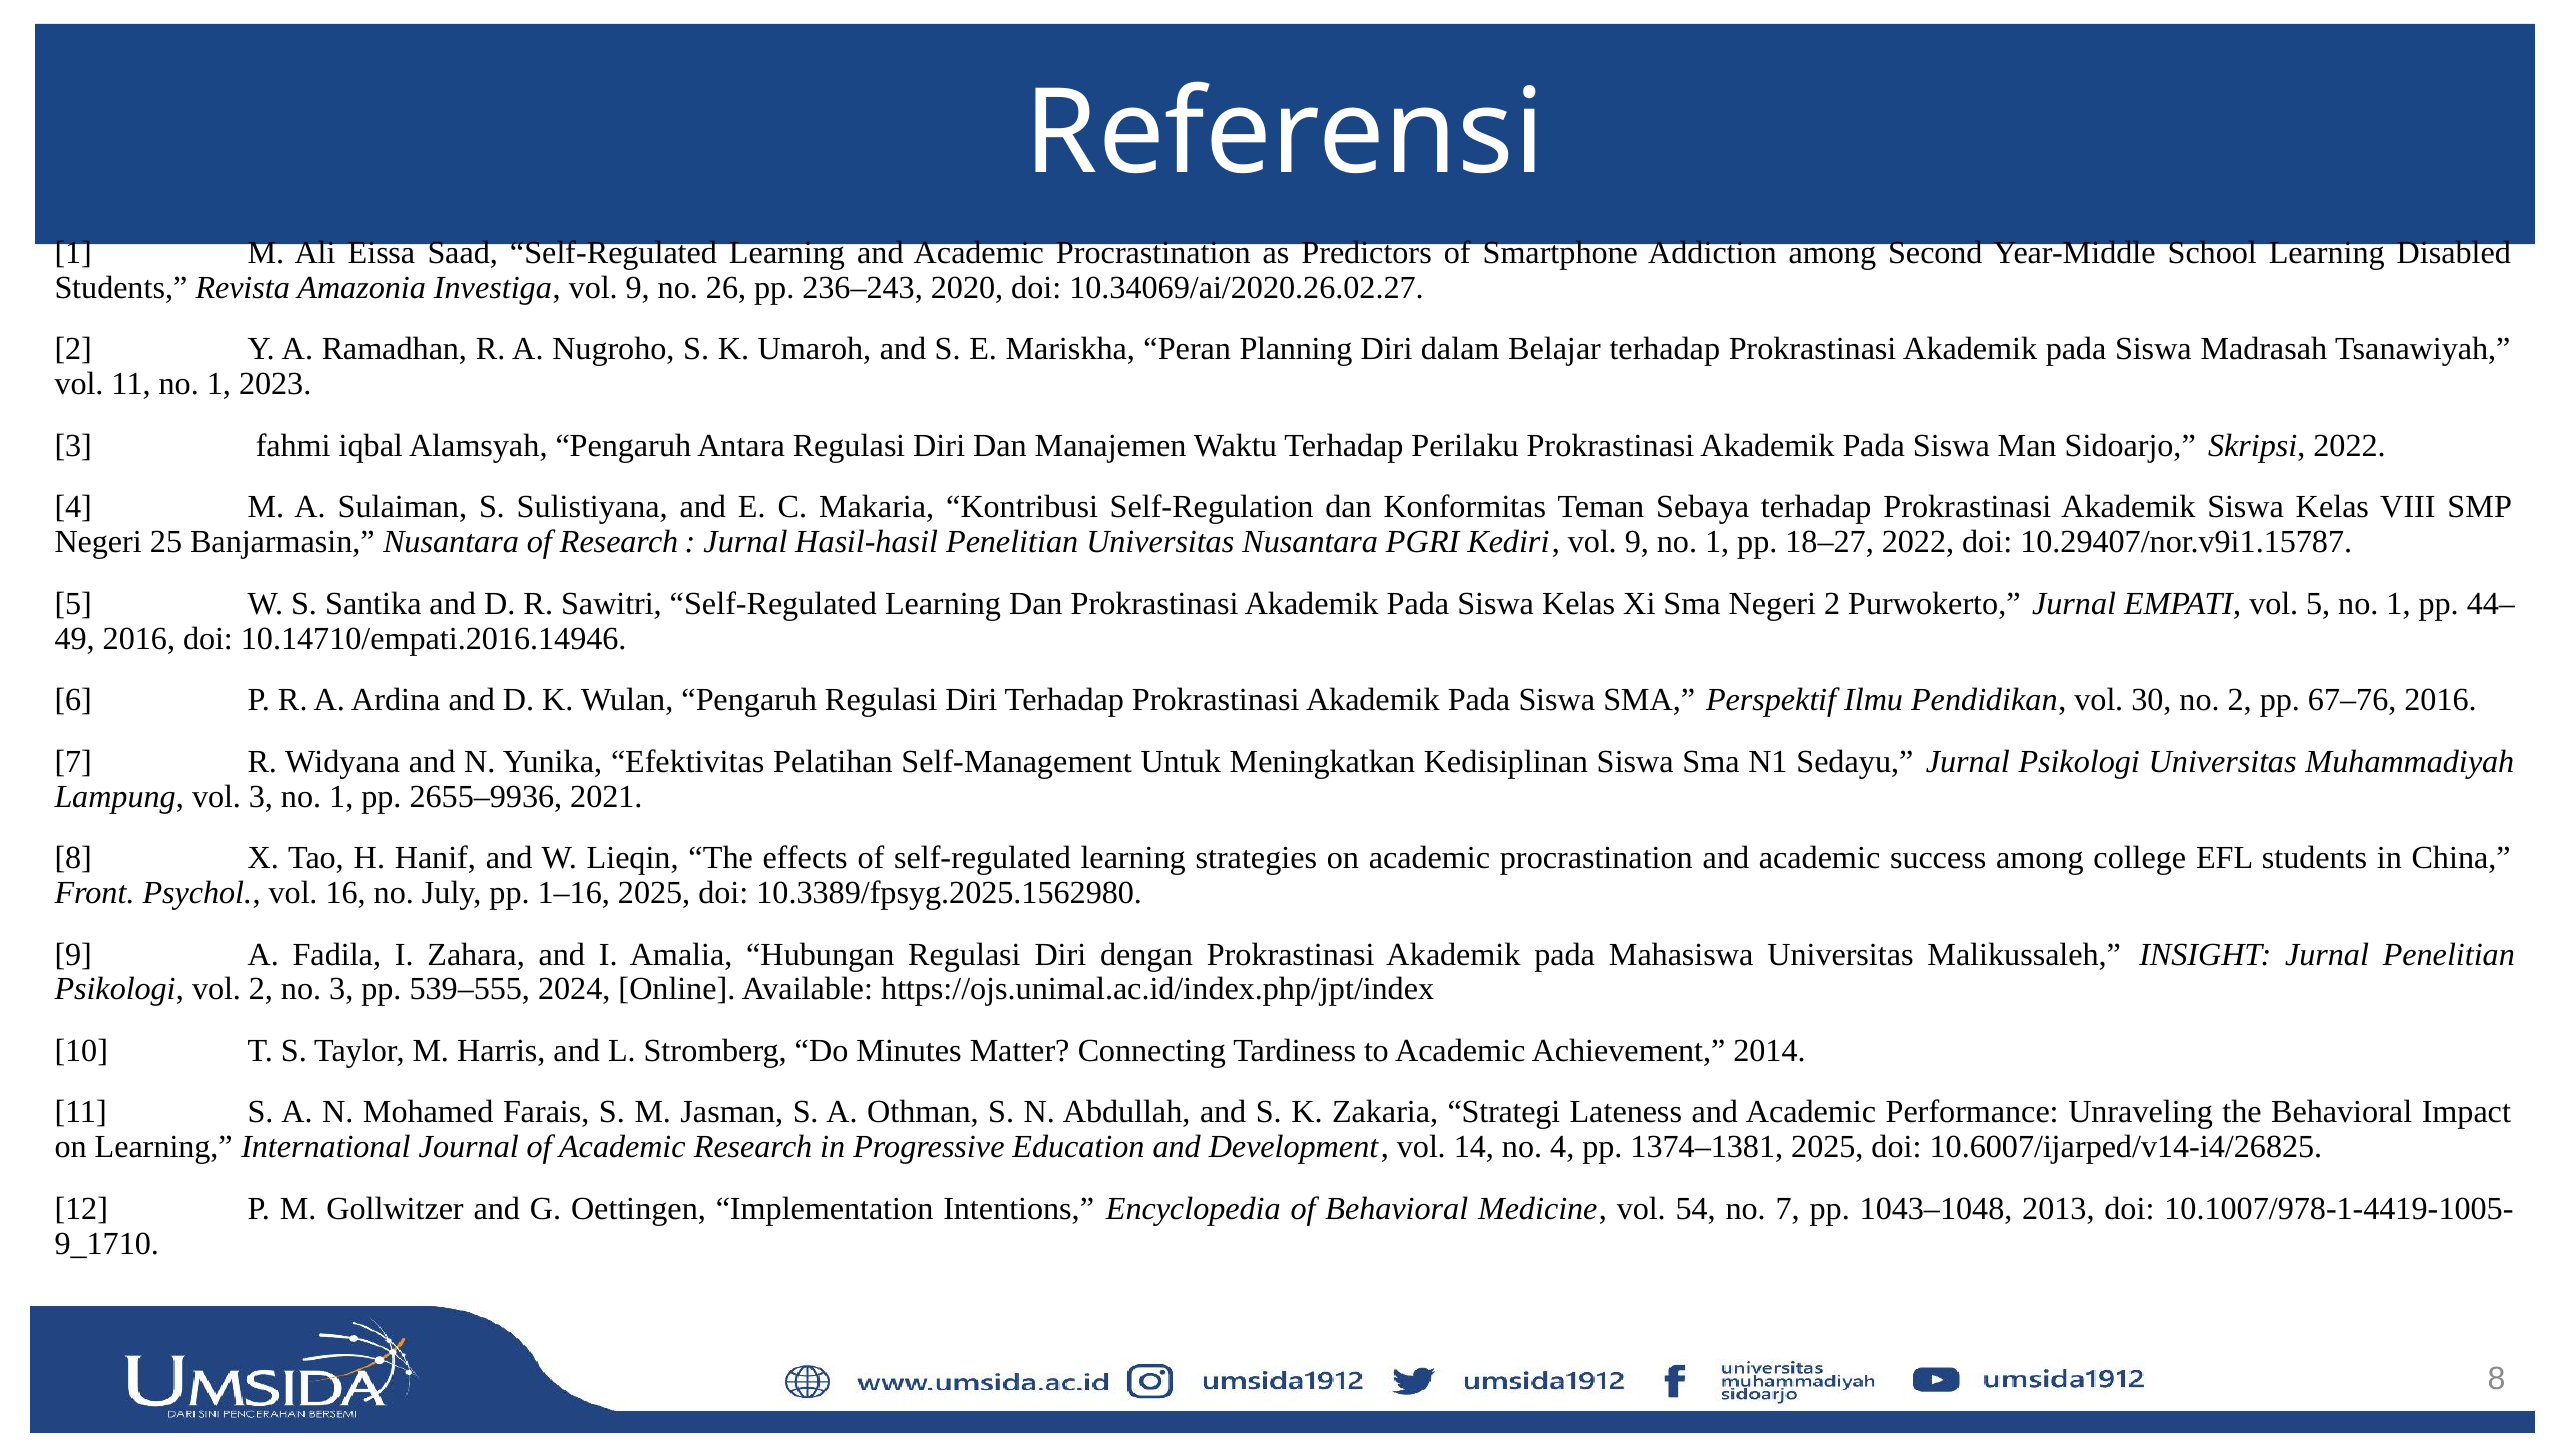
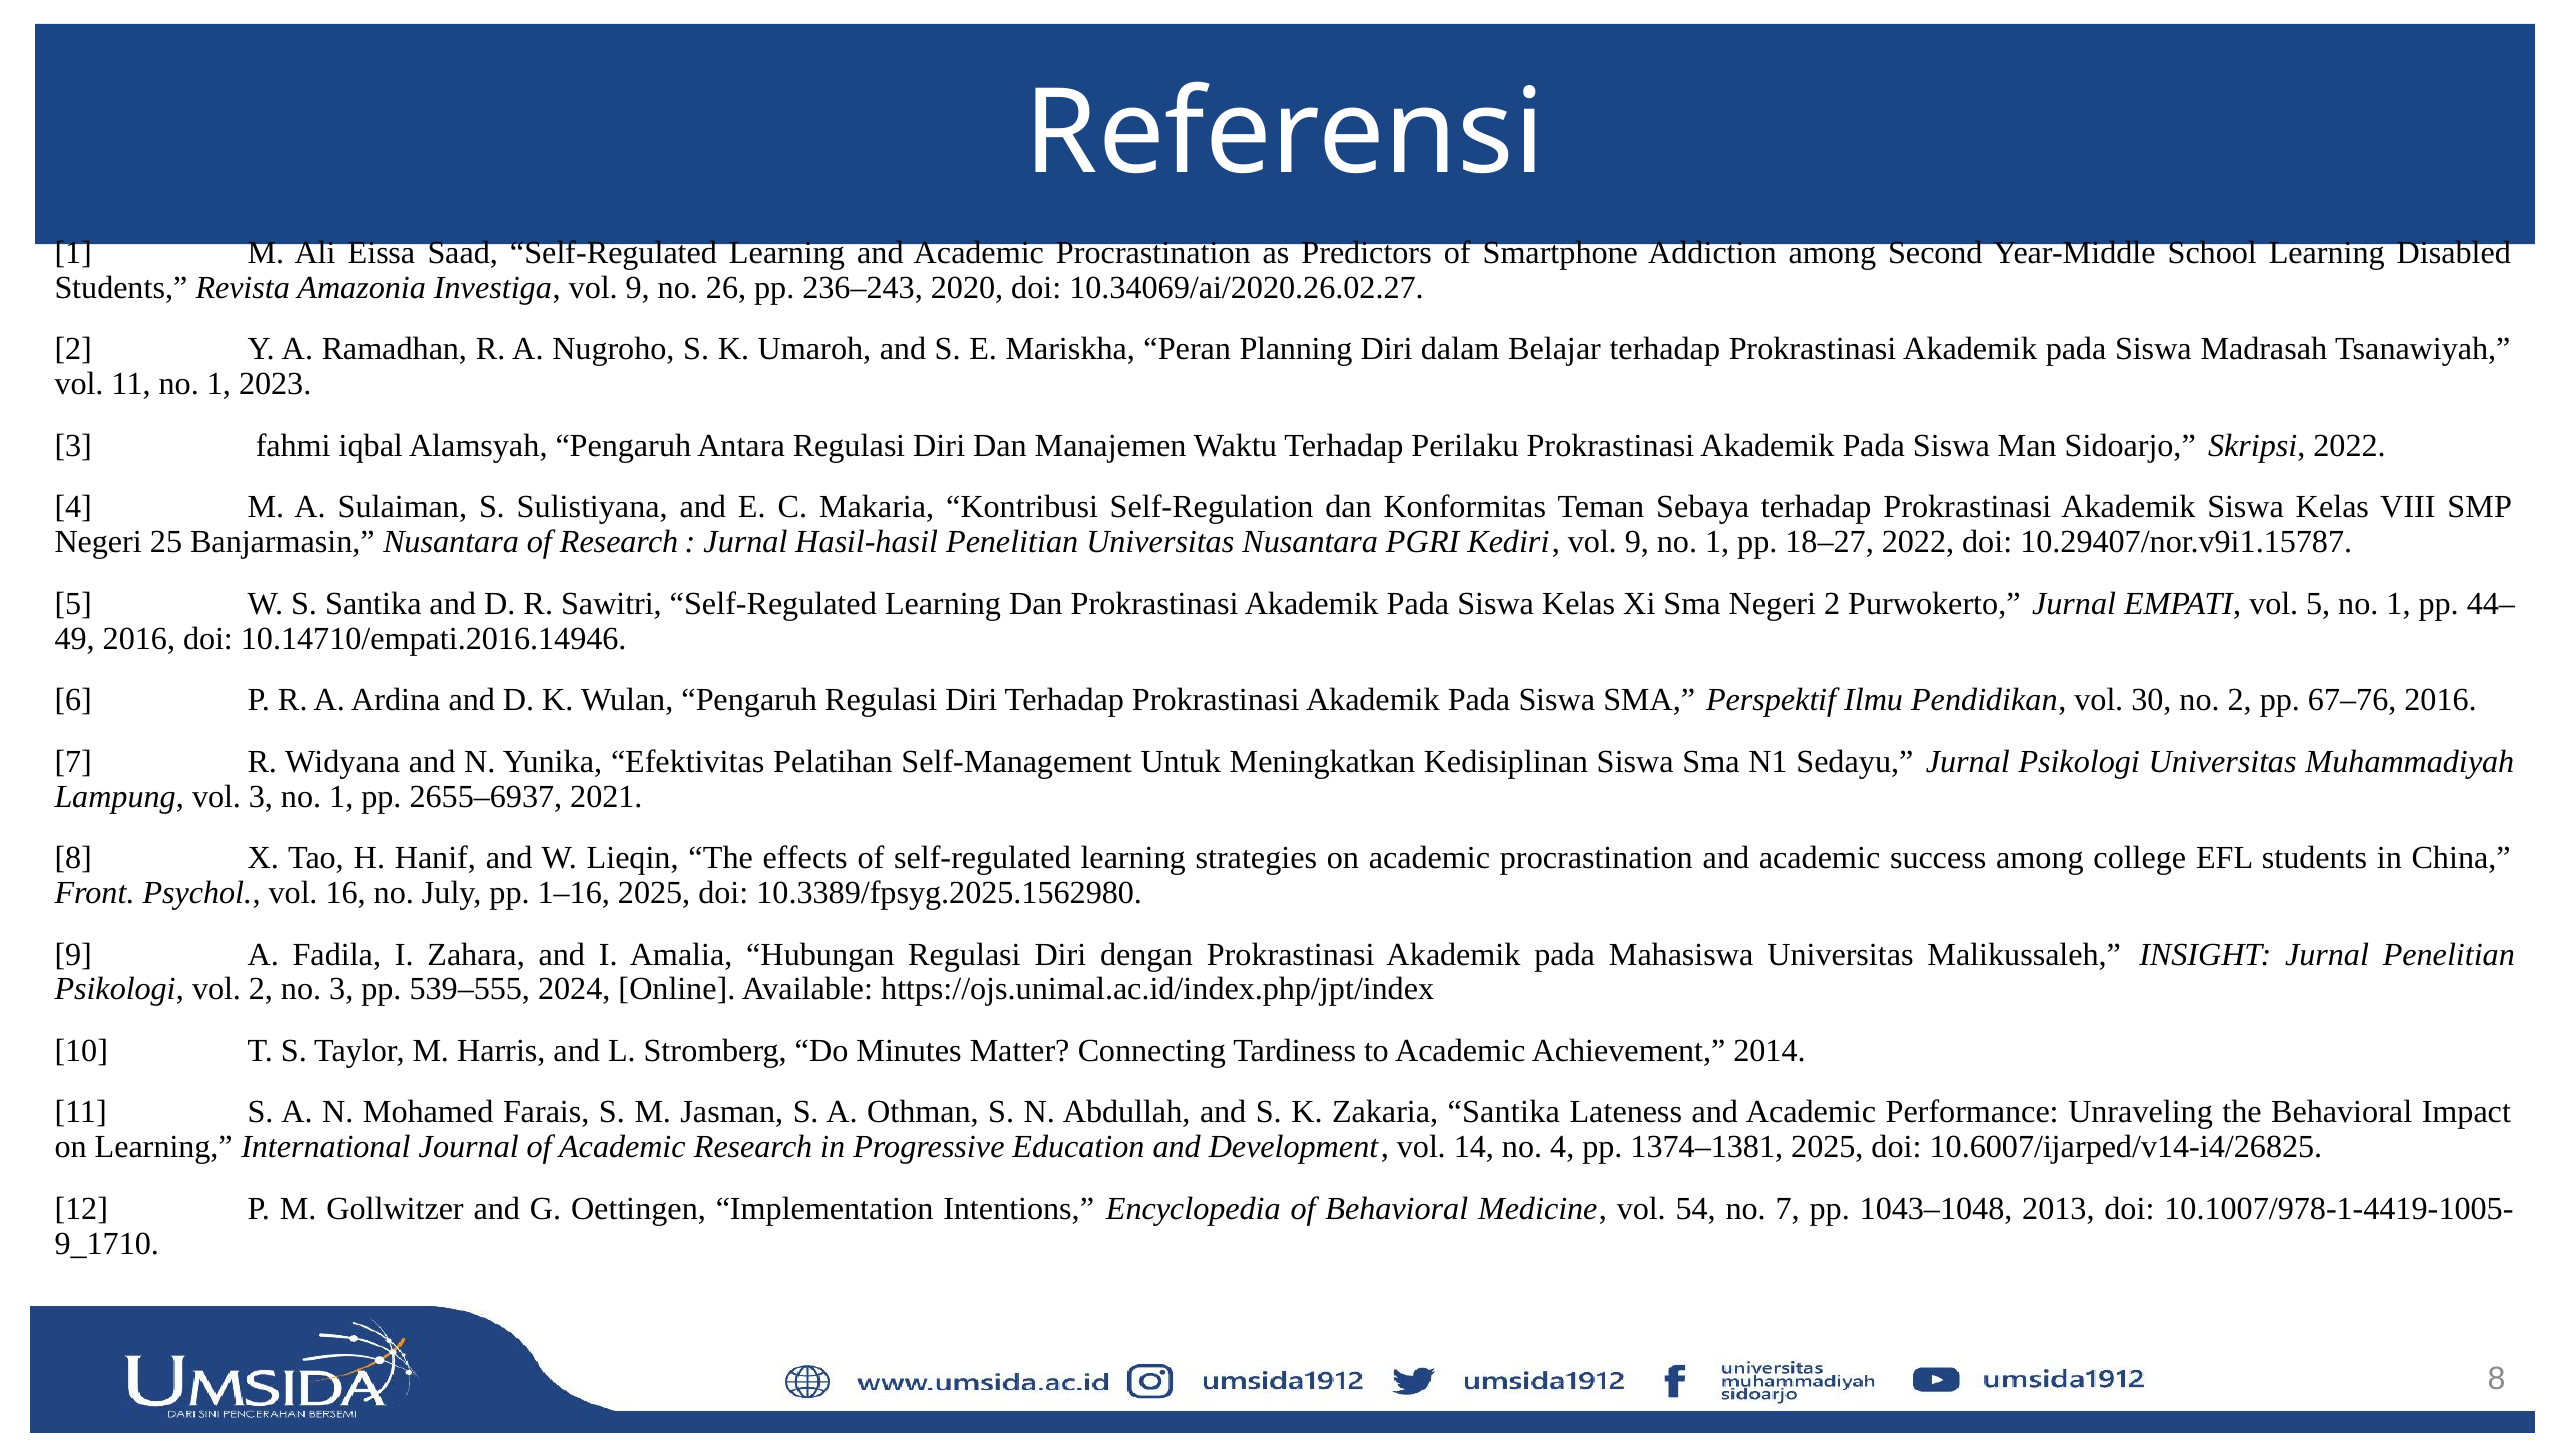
2655–9936: 2655–9936 -> 2655–6937
Zakaria Strategi: Strategi -> Santika
